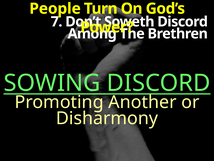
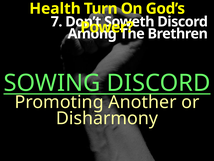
People: People -> Health
